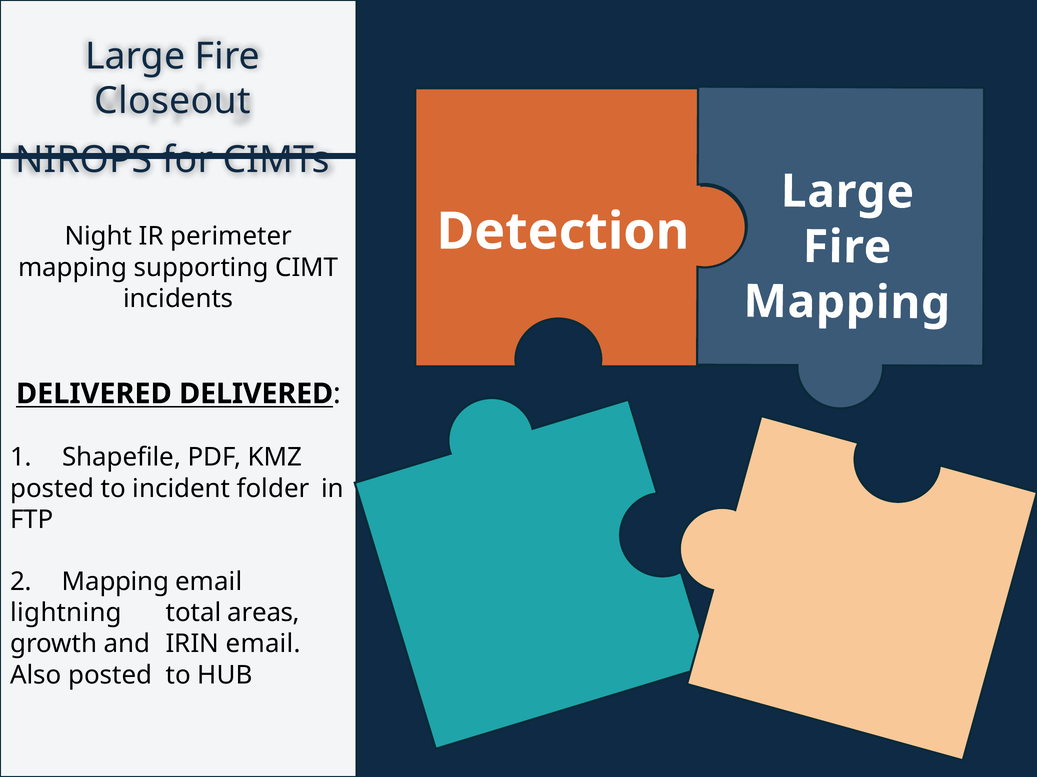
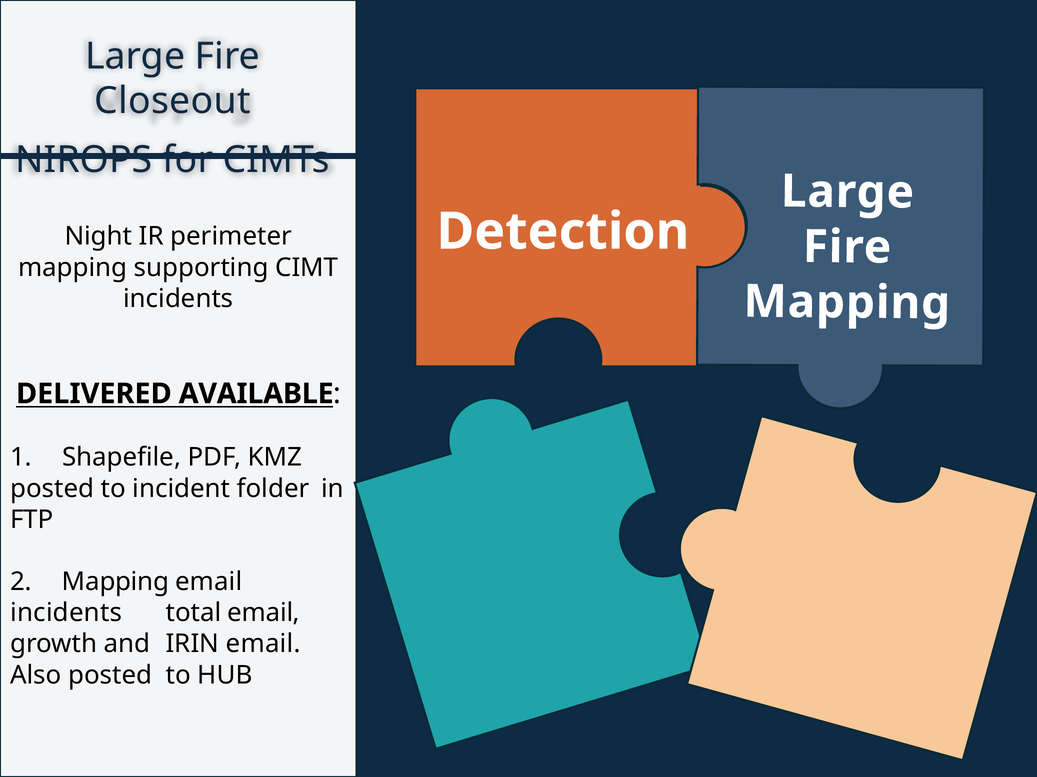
DELIVERED DELIVERED: DELIVERED -> AVAILABLE
lightning at (66, 613): lightning -> incidents
total areas: areas -> email
